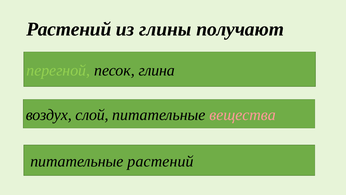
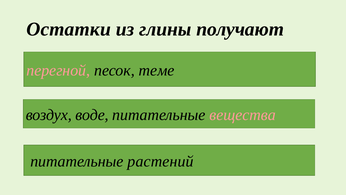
Растений at (69, 29): Растений -> Остатки
перегной colour: light green -> pink
глина: глина -> теме
слой: слой -> воде
